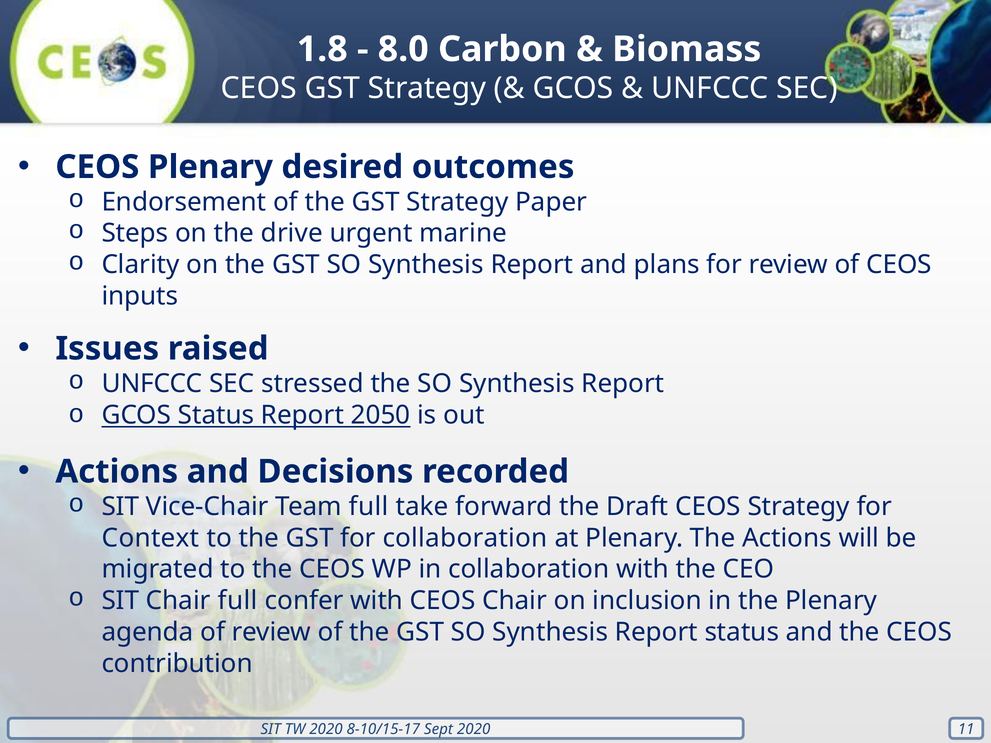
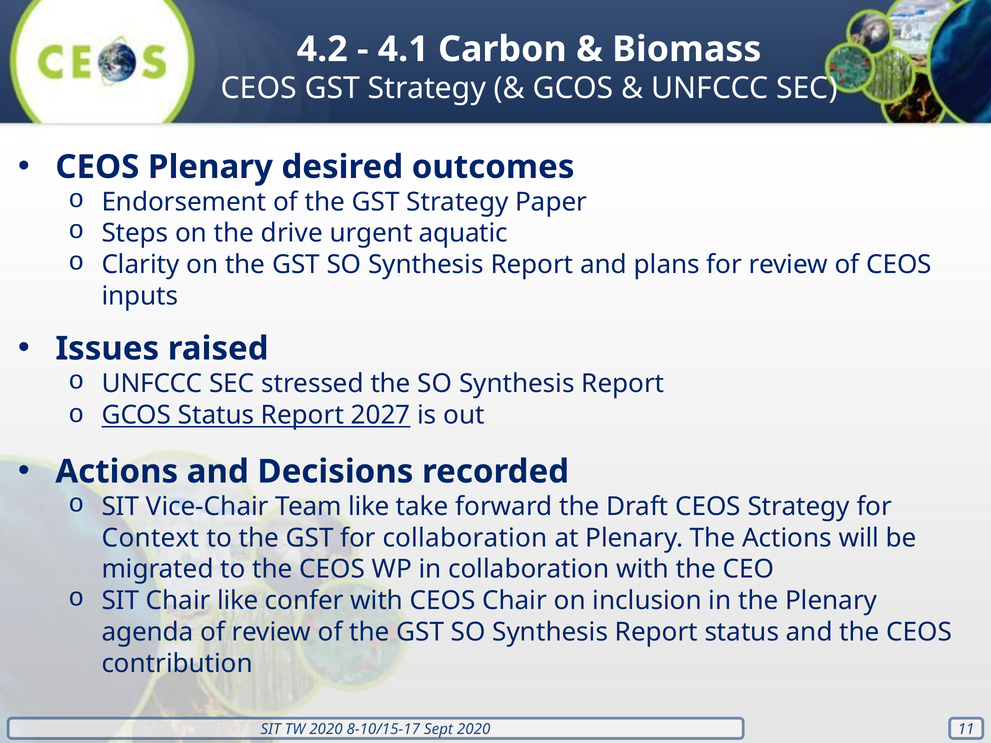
1.8: 1.8 -> 4.2
8.0: 8.0 -> 4.1
marine: marine -> aquatic
2050: 2050 -> 2027
Team full: full -> like
Chair full: full -> like
